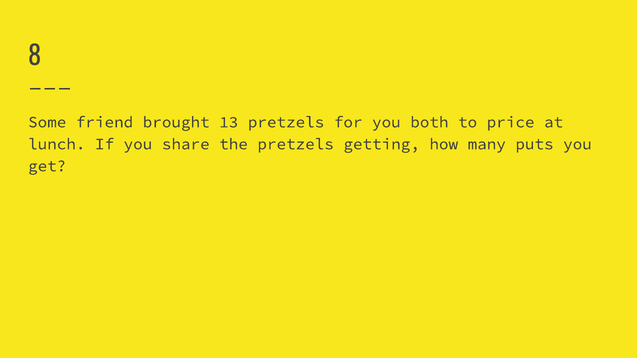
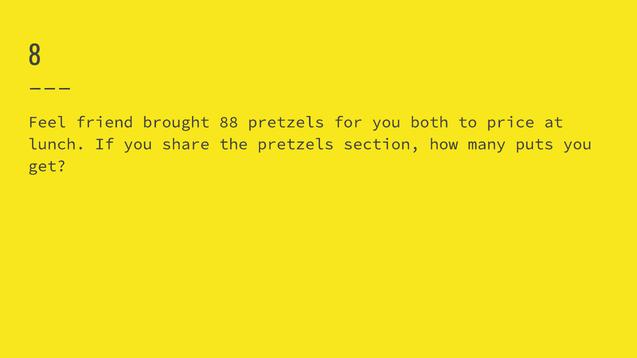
Some: Some -> Feel
13: 13 -> 88
getting: getting -> section
